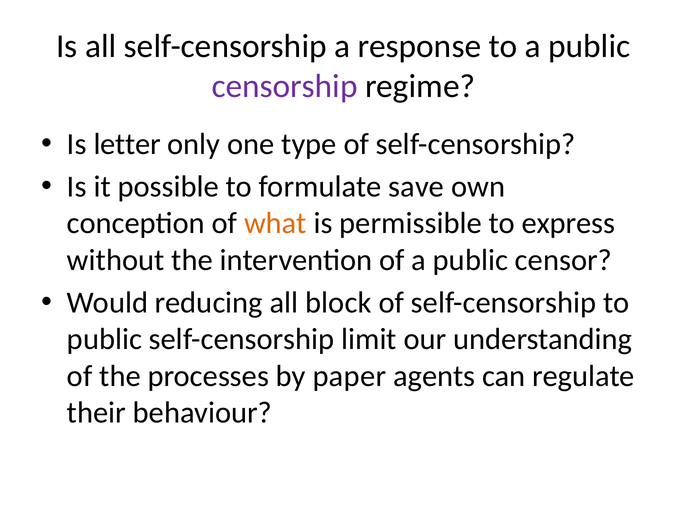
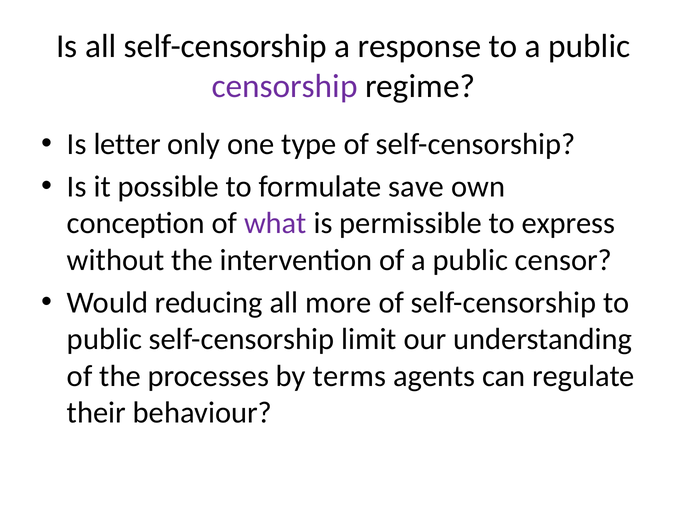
what colour: orange -> purple
block: block -> more
paper: paper -> terms
